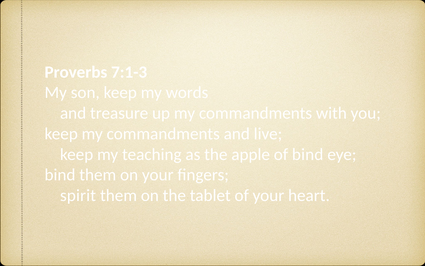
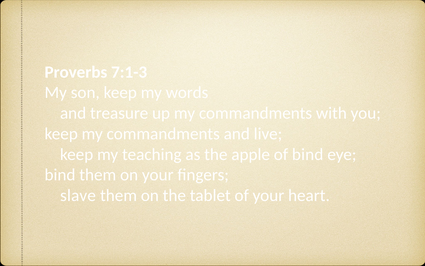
spirit: spirit -> slave
